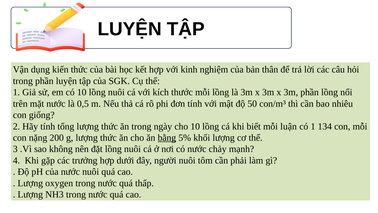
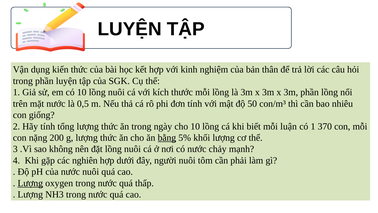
134: 134 -> 370
trưởng: trưởng -> nghiên
Lượng at (30, 183) underline: none -> present
